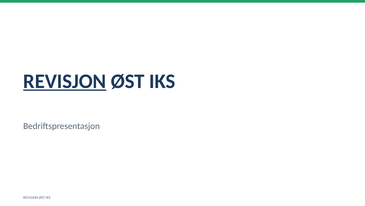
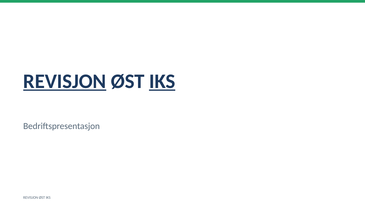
IKS at (162, 81) underline: none -> present
